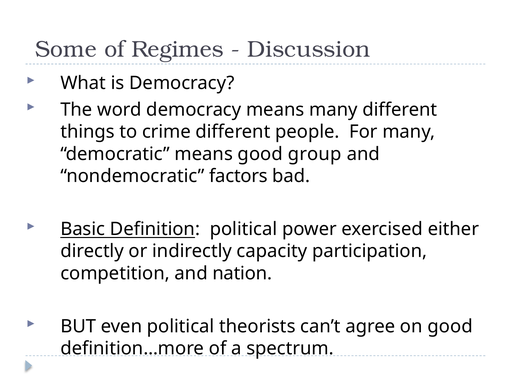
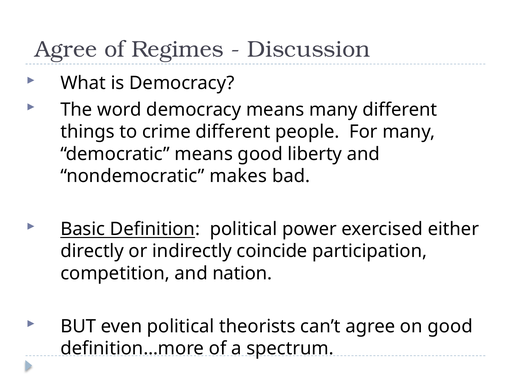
Some at (66, 49): Some -> Agree
group: group -> liberty
factors: factors -> makes
capacity: capacity -> coincide
